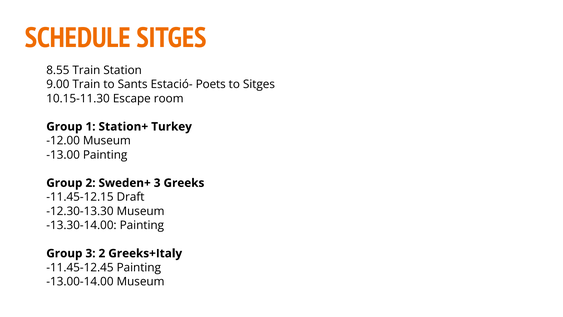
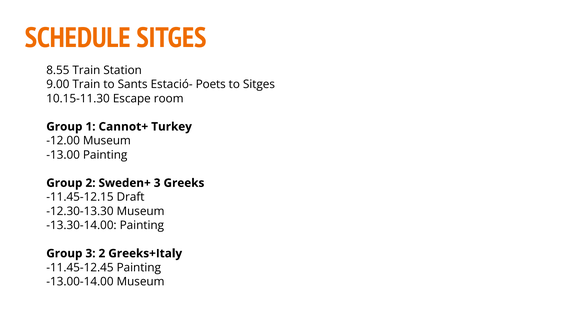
Station+: Station+ -> Cannot+
